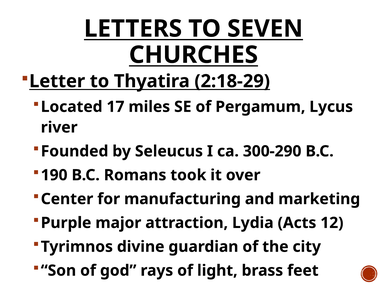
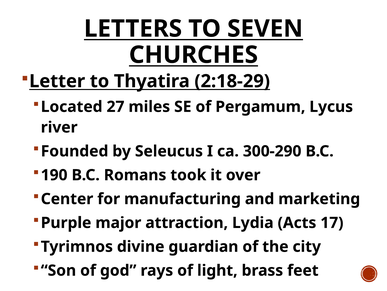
17: 17 -> 27
12: 12 -> 17
